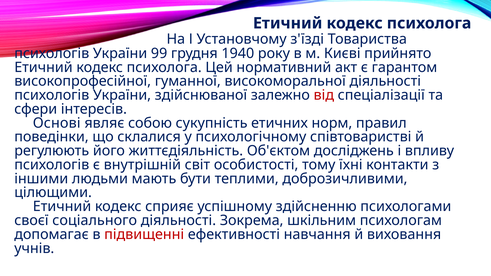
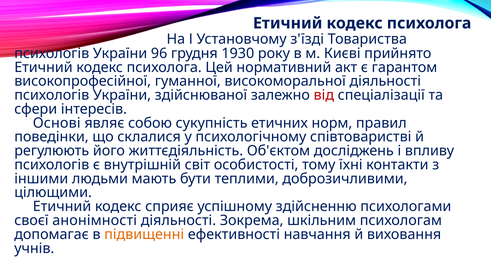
99: 99 -> 96
1940: 1940 -> 1930
соціального: соціального -> анонімності
підвищенні colour: red -> orange
